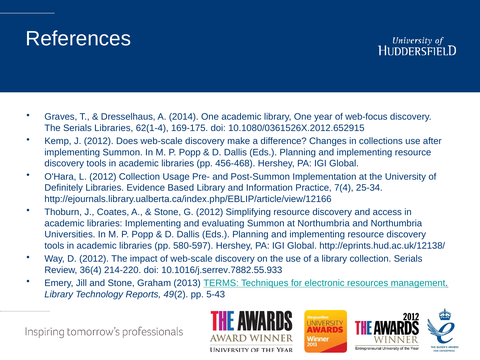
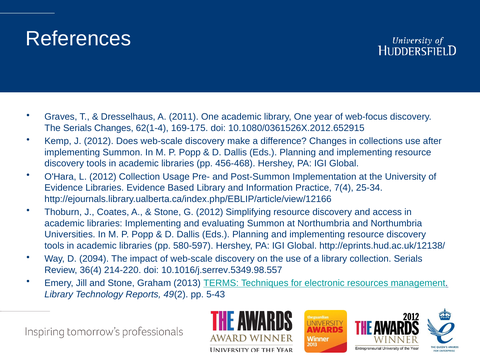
2014: 2014 -> 2011
Serials Libraries: Libraries -> Changes
Definitely at (64, 188): Definitely -> Evidence
D 2012: 2012 -> 2094
10.1016/j.serrev.7882.55.933: 10.1016/j.serrev.7882.55.933 -> 10.1016/j.serrev.5349.98.557
